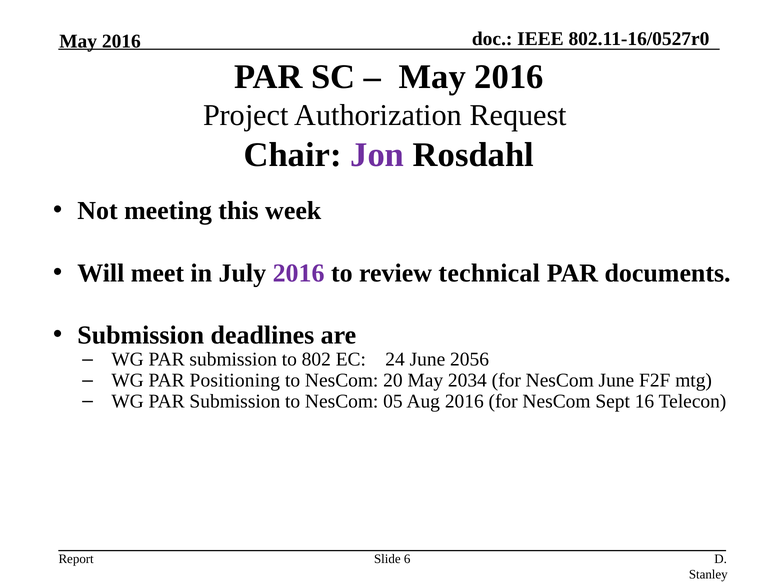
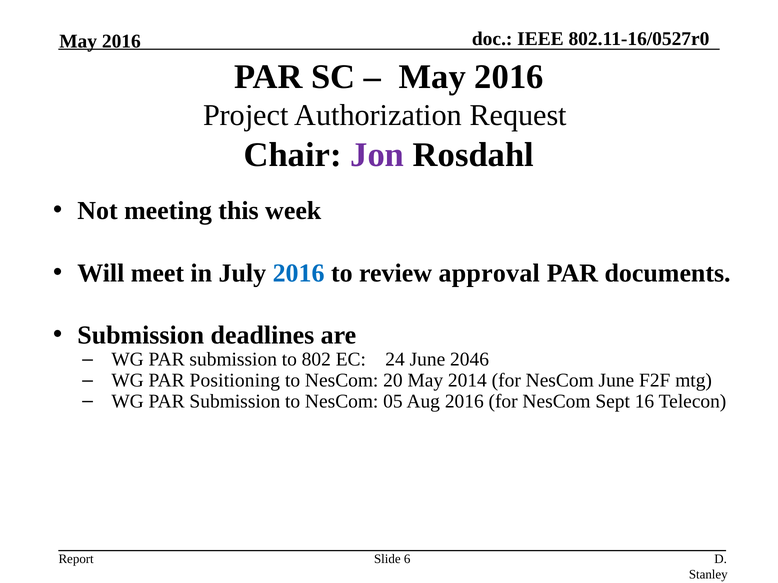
2016 at (299, 273) colour: purple -> blue
technical: technical -> approval
2056: 2056 -> 2046
2034: 2034 -> 2014
